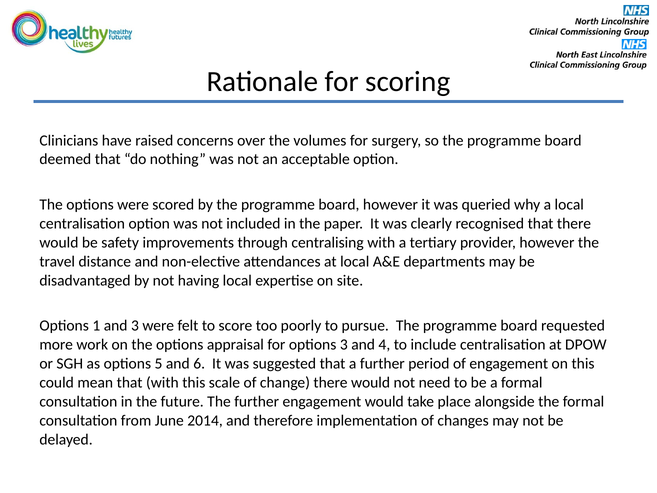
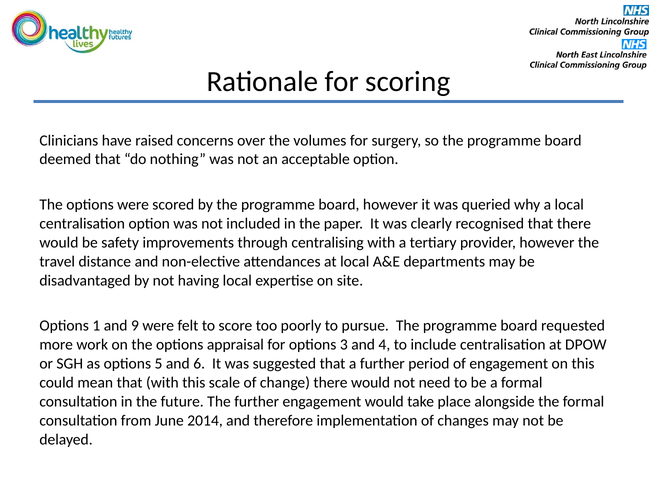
and 3: 3 -> 9
